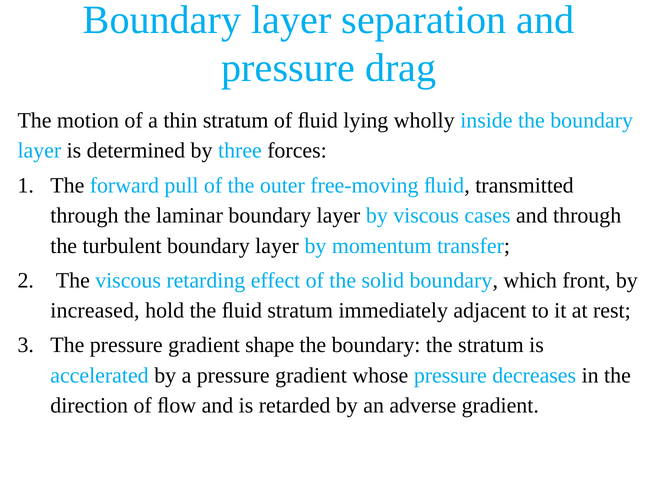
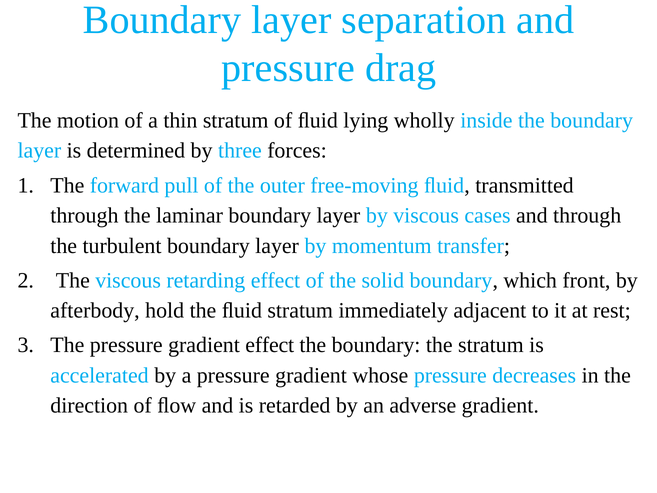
increased: increased -> afterbody
gradient shape: shape -> effect
